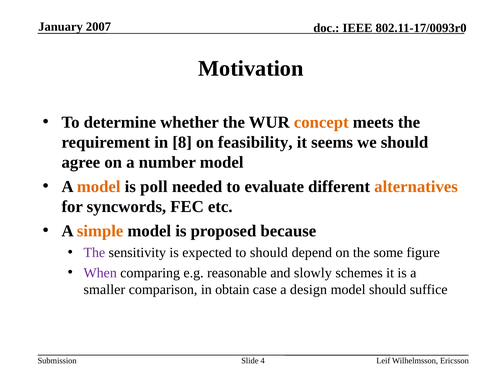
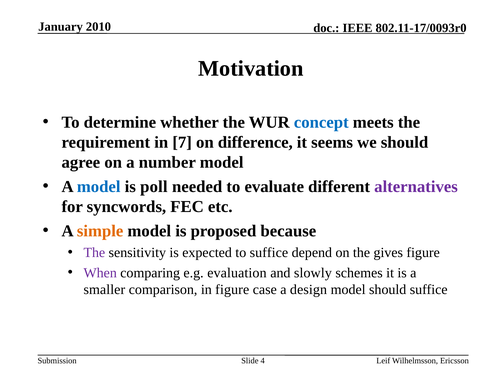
2007: 2007 -> 2010
concept colour: orange -> blue
8: 8 -> 7
feasibility: feasibility -> difference
model at (99, 187) colour: orange -> blue
alternatives colour: orange -> purple
to should: should -> suffice
some: some -> gives
reasonable: reasonable -> evaluation
in obtain: obtain -> figure
